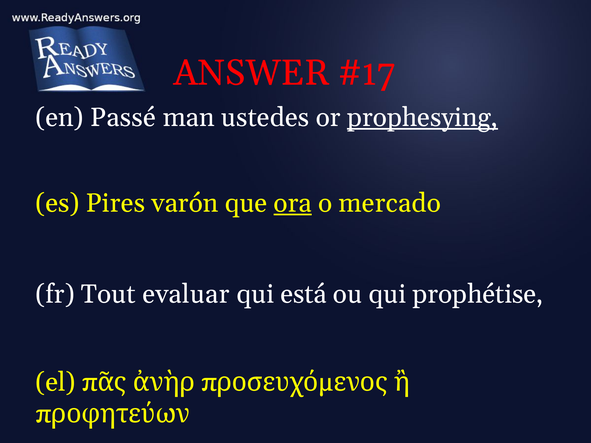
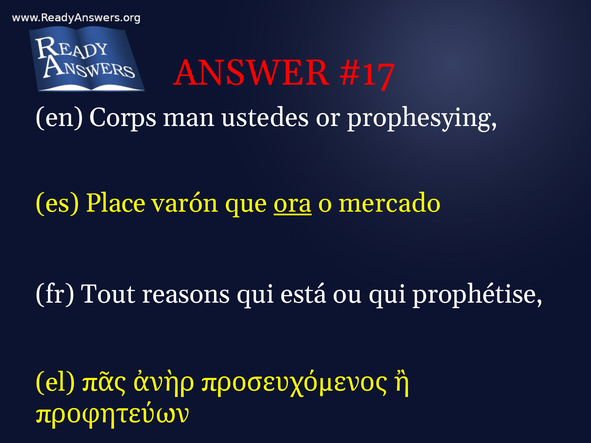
Passé: Passé -> Corps
prophesying underline: present -> none
Pires: Pires -> Place
evaluar: evaluar -> reasons
